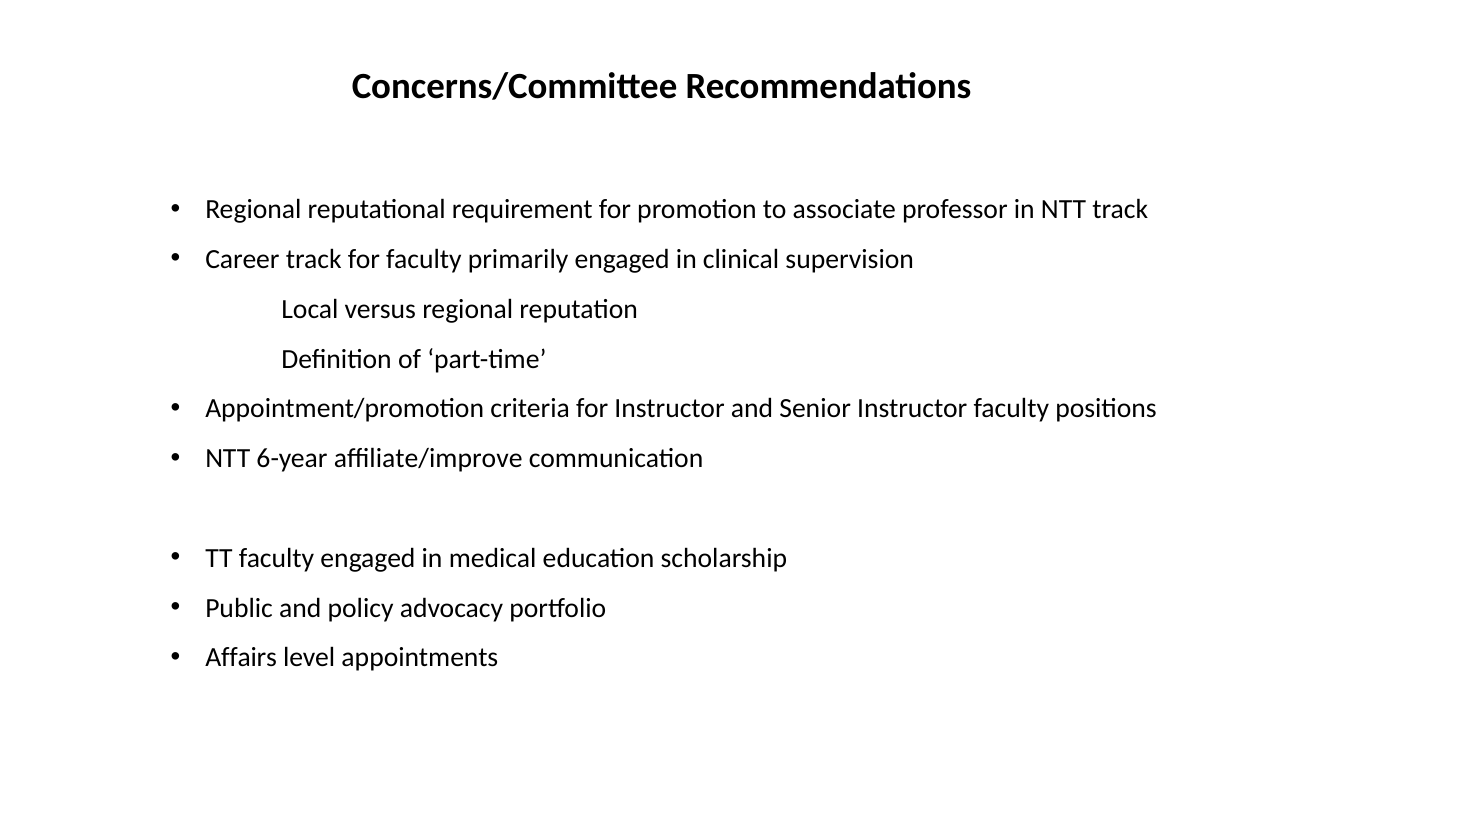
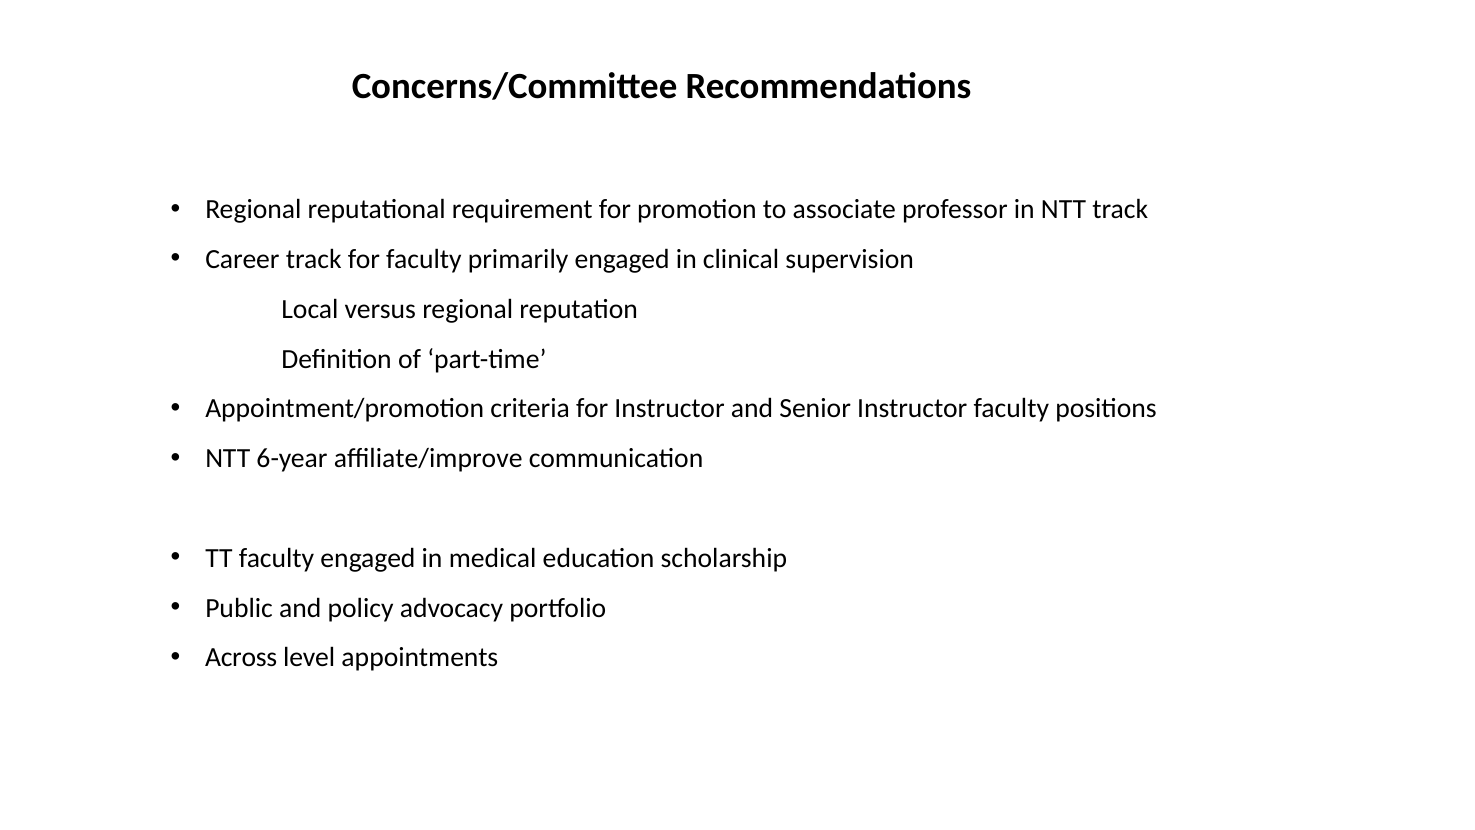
Affairs: Affairs -> Across
